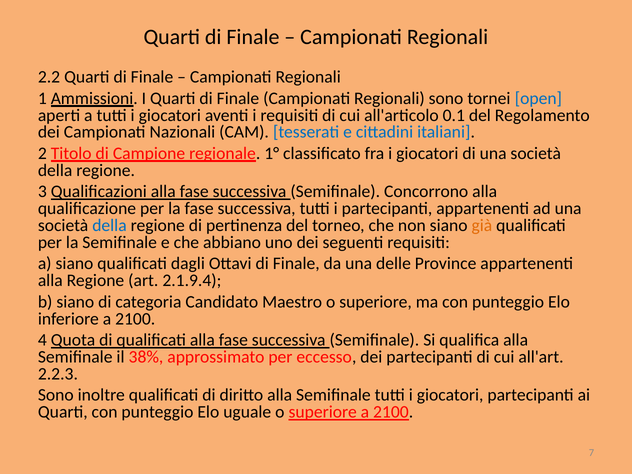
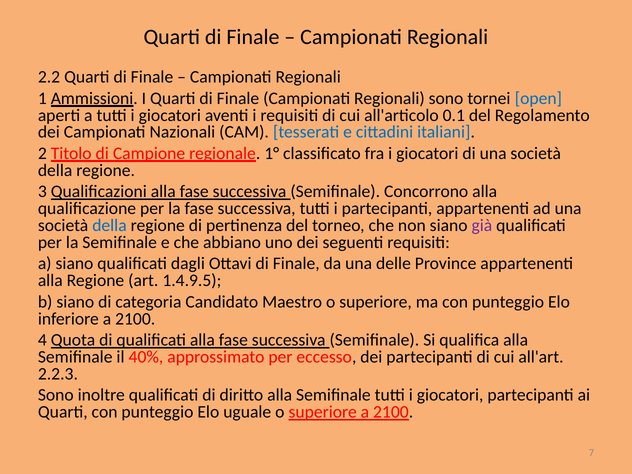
già colour: orange -> purple
2.1.9.4: 2.1.9.4 -> 1.4.9.5
38%: 38% -> 40%
